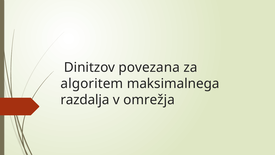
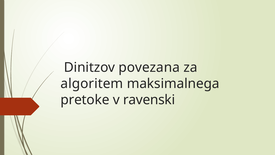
razdalja: razdalja -> pretoke
omrežja: omrežja -> ravenski
